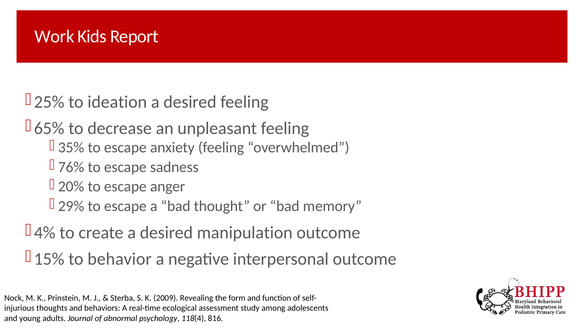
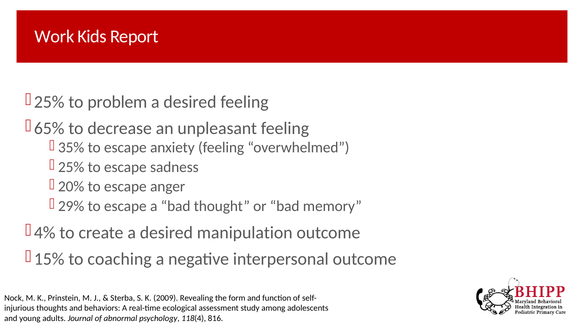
ideation: ideation -> problem
76% at (71, 167): 76% -> 25%
behavior: behavior -> coaching
